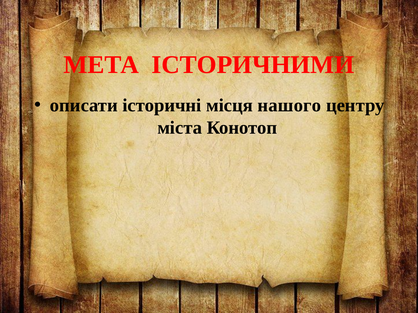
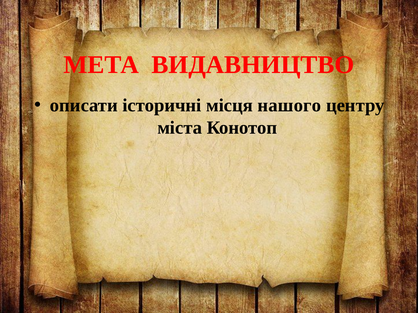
ІСТОРИЧНИМИ: ІСТОРИЧНИМИ -> ВИДАВНИЦТВО
